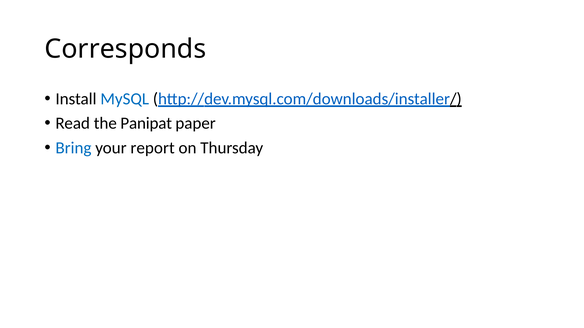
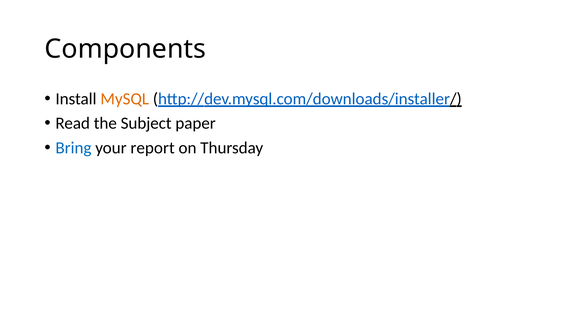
Corresponds: Corresponds -> Components
MySQL colour: blue -> orange
Panipat: Panipat -> Subject
